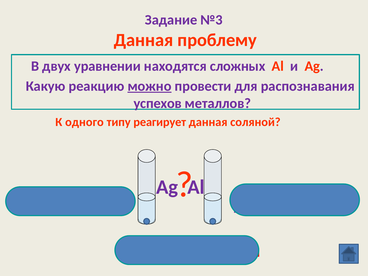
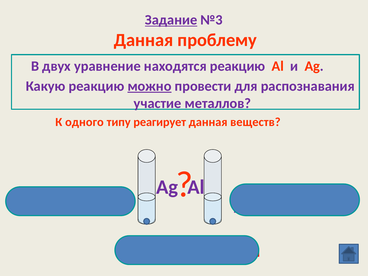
Задание underline: none -> present
уравнении: уравнении -> уравнение
находятся сложных: сложных -> реакцию
успехов: успехов -> участие
данная соляной: соляной -> веществ
